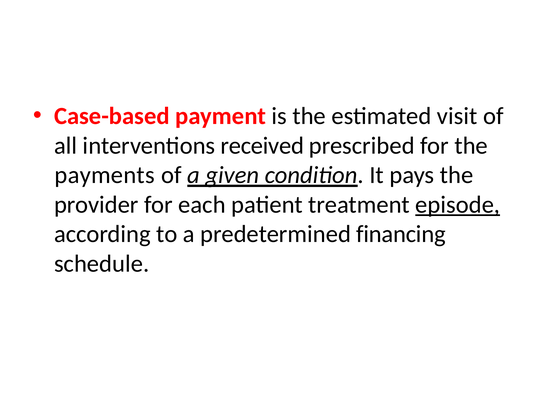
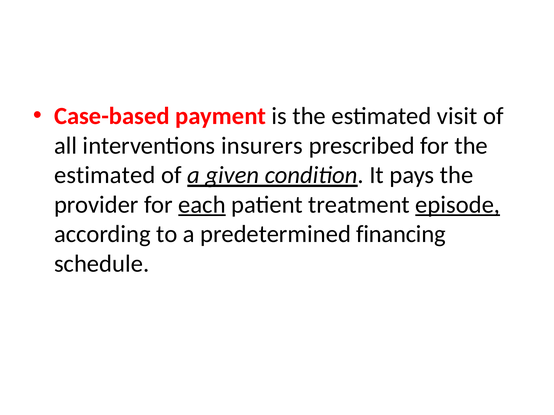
received: received -> insurers
payments at (105, 175): payments -> estimated
each underline: none -> present
